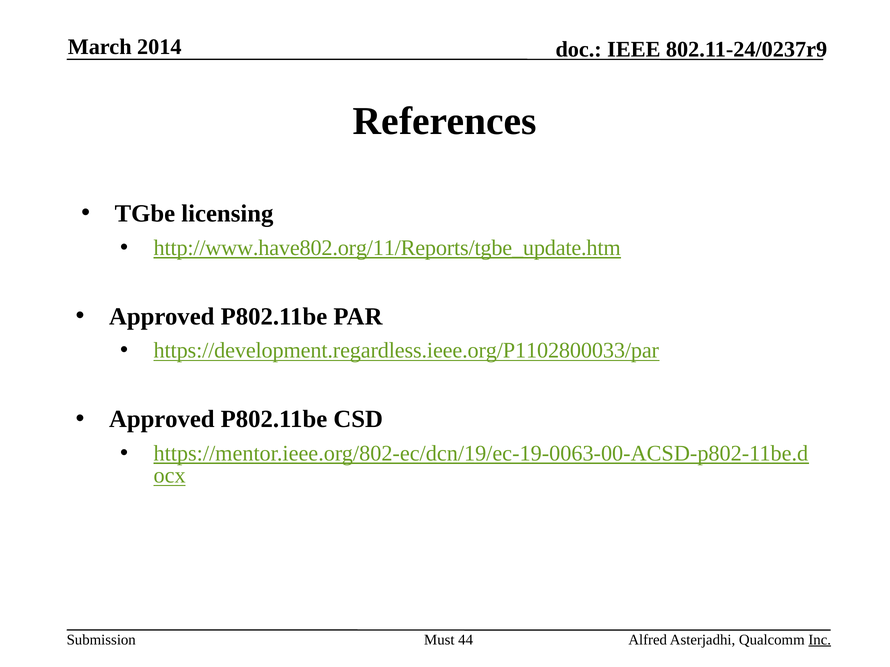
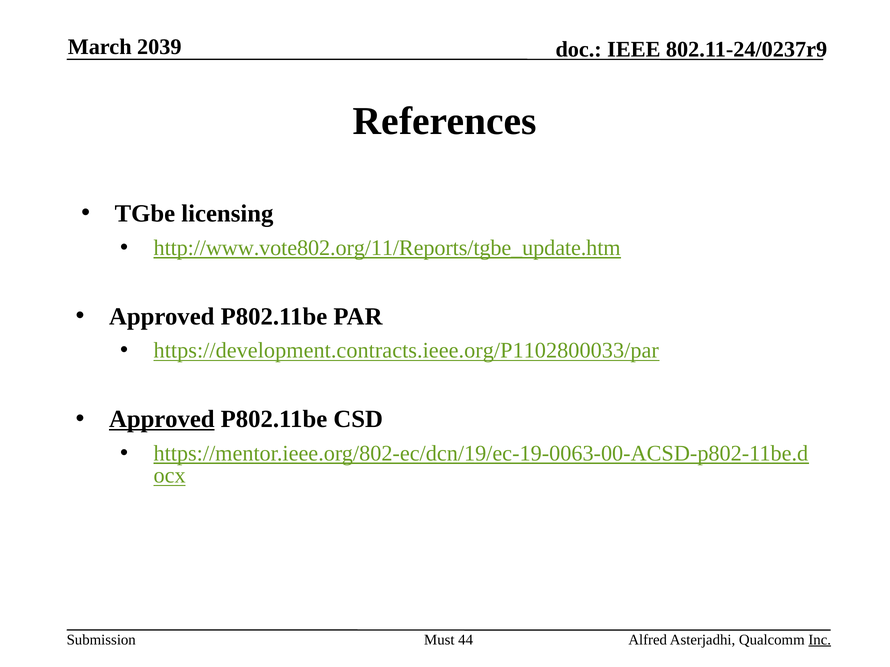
2014: 2014 -> 2039
http://www.have802.org/11/Reports/tgbe_update.htm: http://www.have802.org/11/Reports/tgbe_update.htm -> http://www.vote802.org/11/Reports/tgbe_update.htm
https://development.regardless.ieee.org/P1102800033/par: https://development.regardless.ieee.org/P1102800033/par -> https://development.contracts.ieee.org/P1102800033/par
Approved at (162, 420) underline: none -> present
